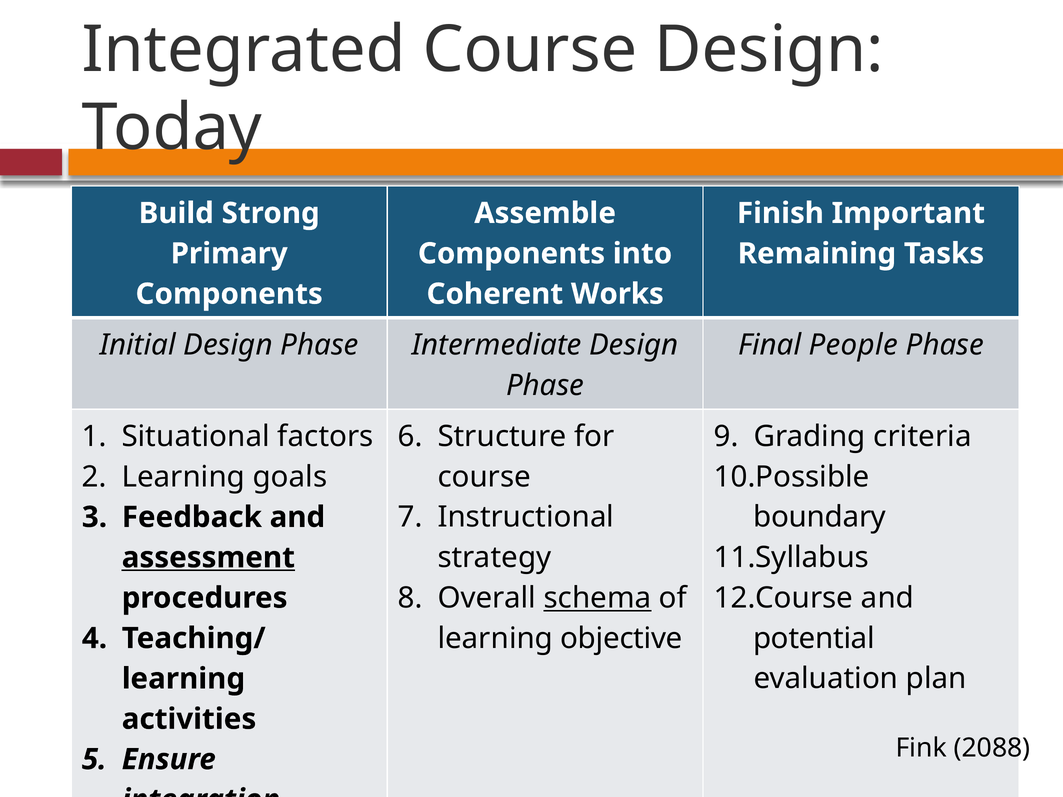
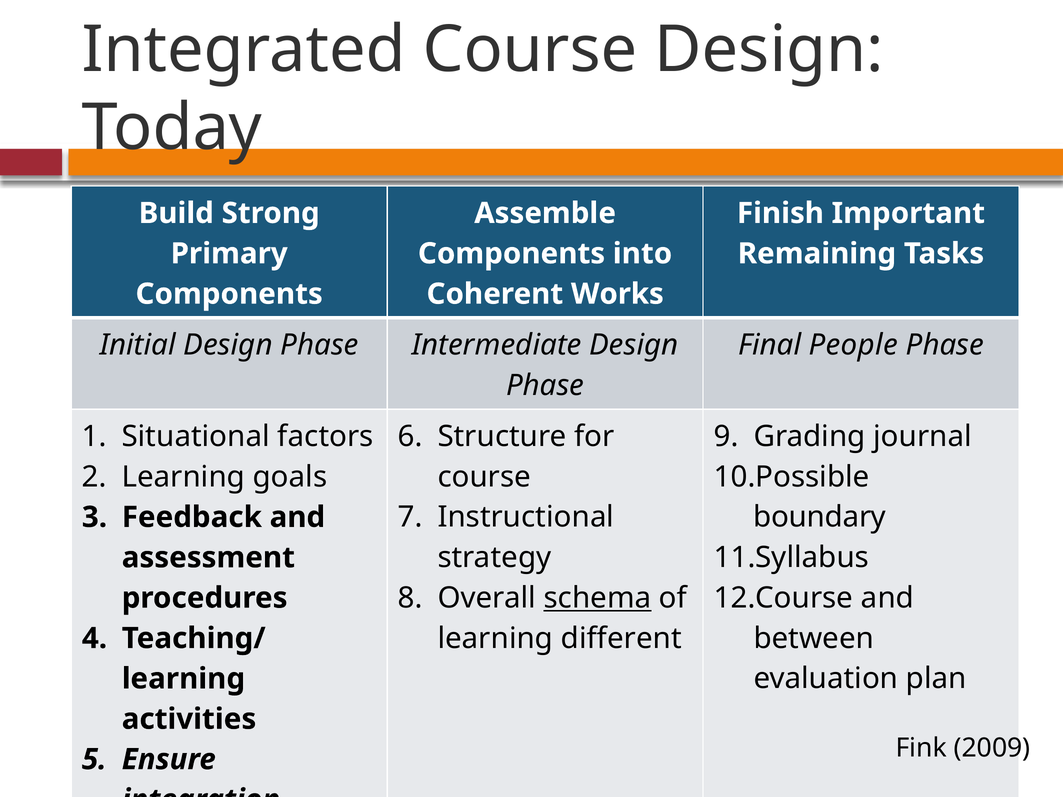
criteria: criteria -> journal
assessment underline: present -> none
objective: objective -> different
potential: potential -> between
2088: 2088 -> 2009
